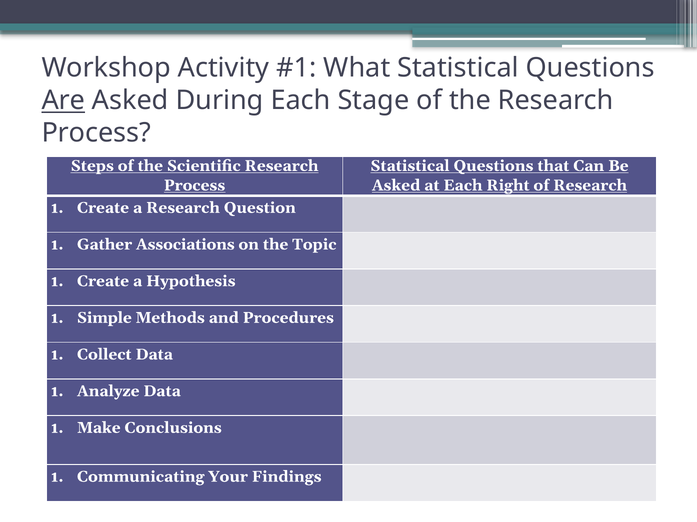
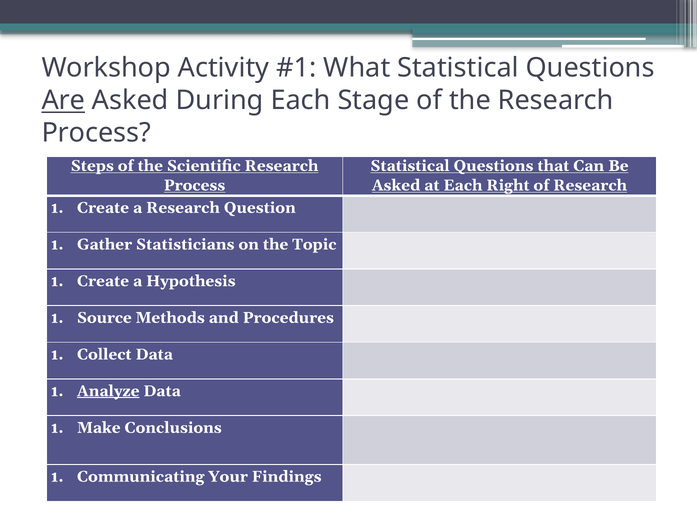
Associations: Associations -> Statisticians
Simple: Simple -> Source
Analyze underline: none -> present
